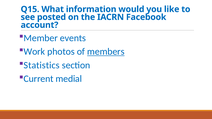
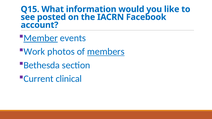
Member underline: none -> present
Statistics: Statistics -> Bethesda
medial: medial -> clinical
